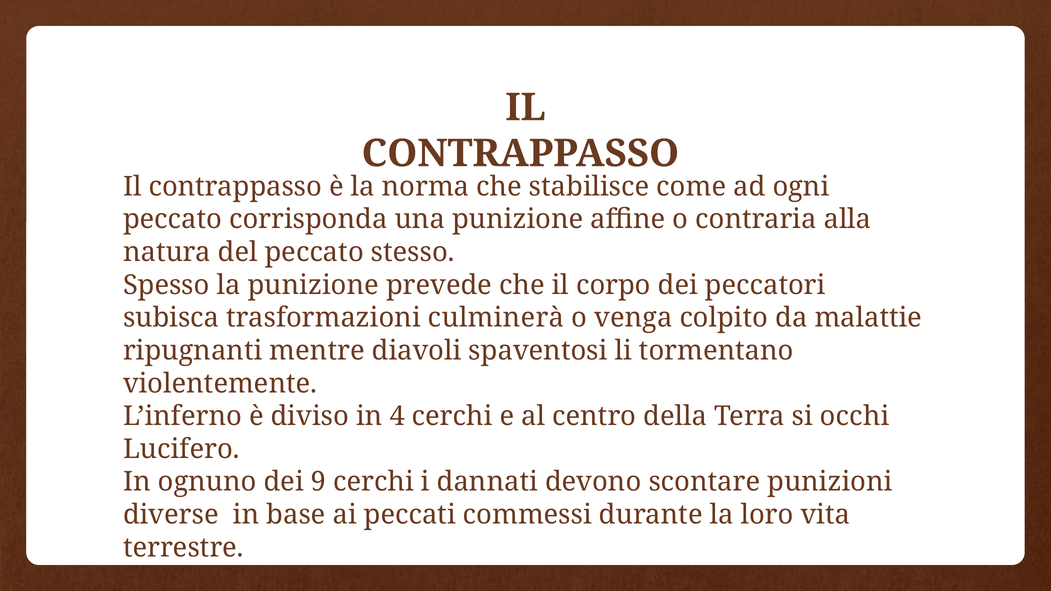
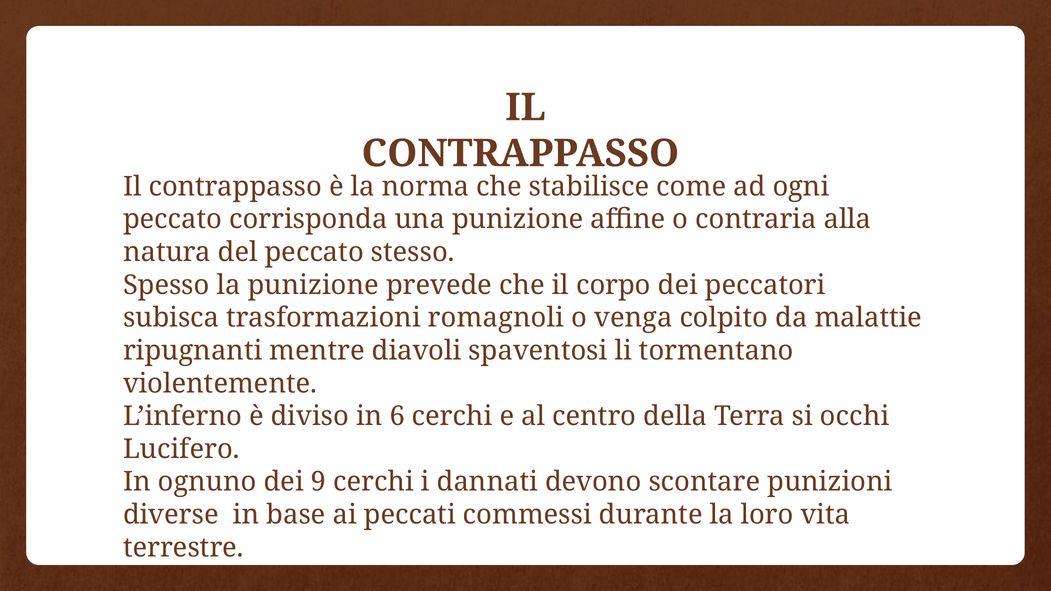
culminerà: culminerà -> romagnoli
4: 4 -> 6
